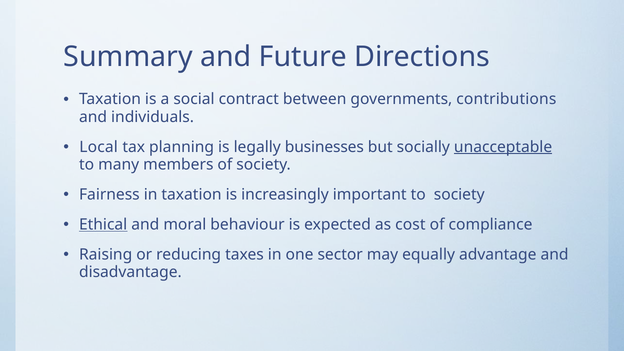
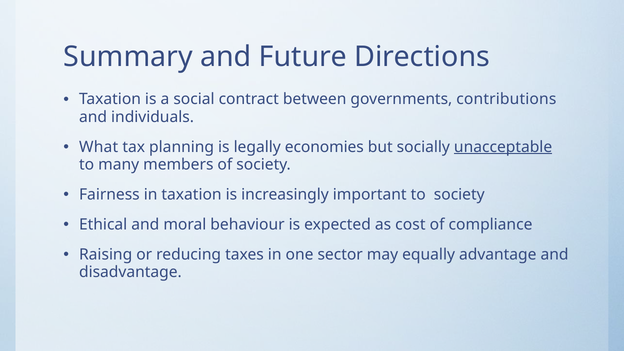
Local: Local -> What
businesses: businesses -> economies
Ethical underline: present -> none
